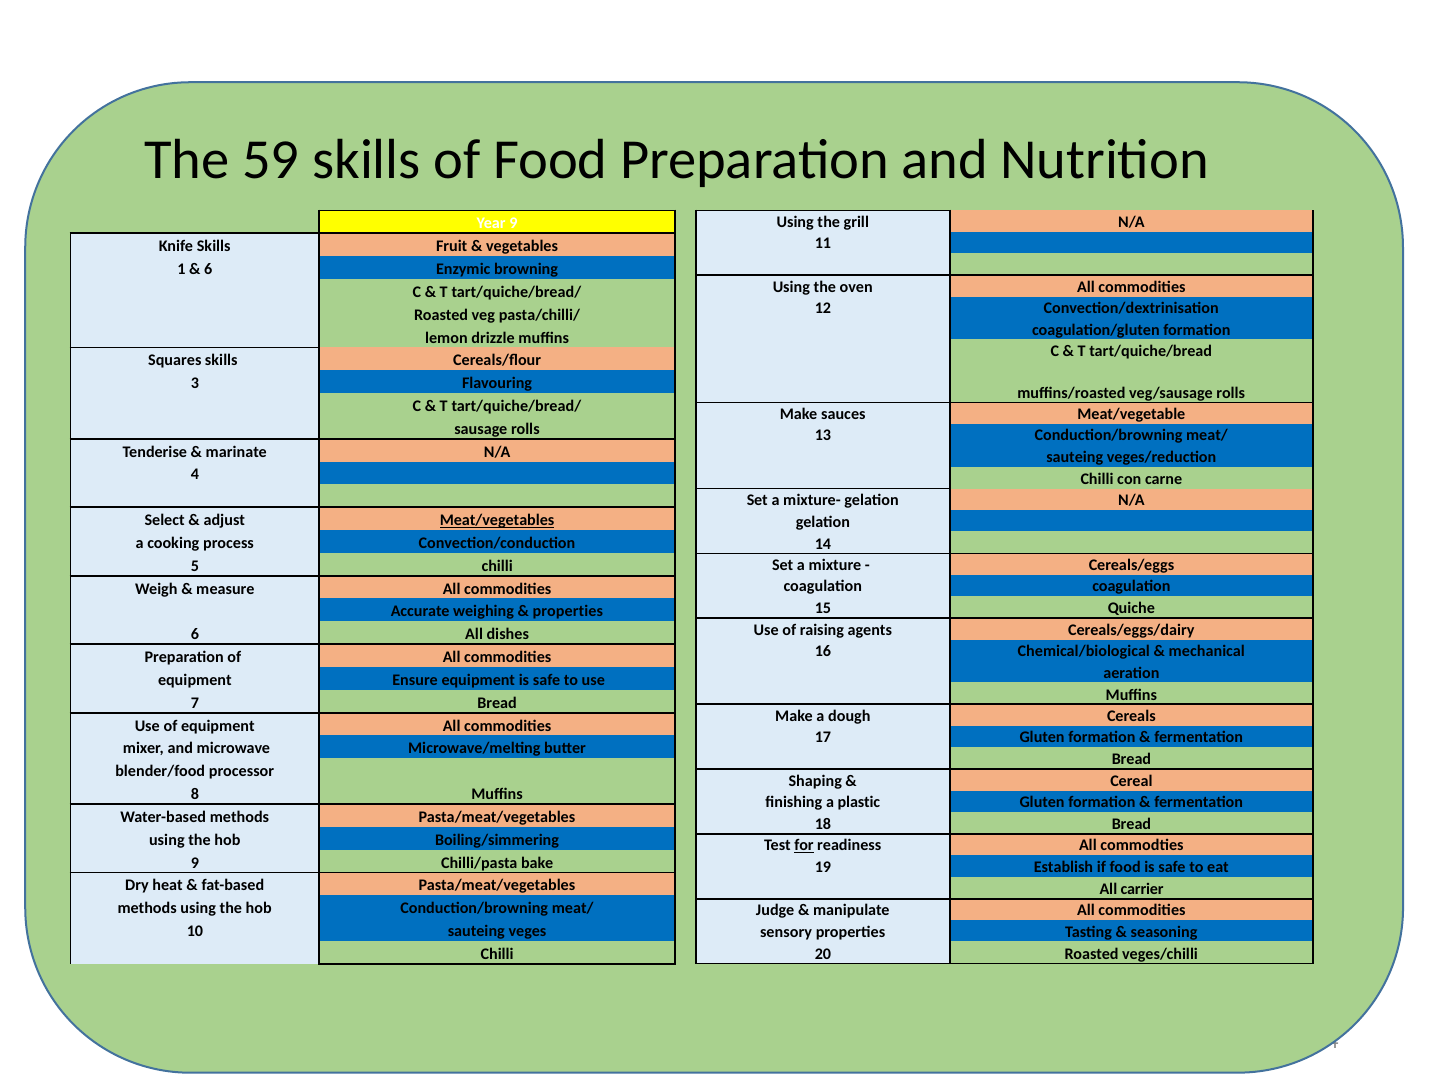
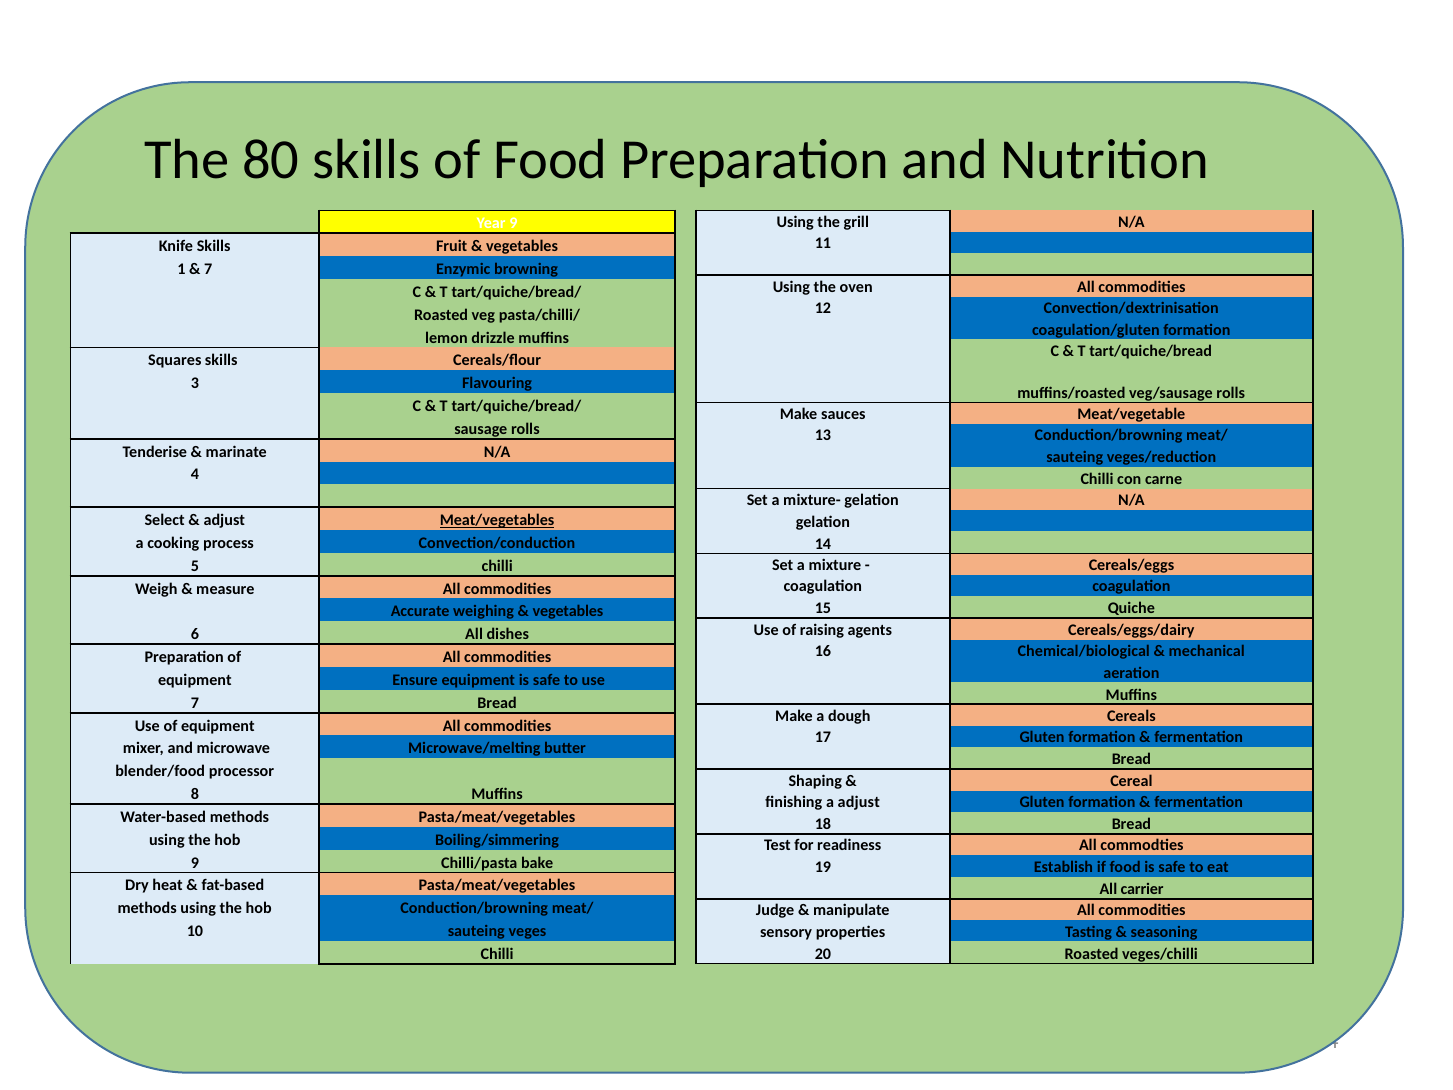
59: 59 -> 80
6 at (208, 269): 6 -> 7
properties at (568, 612): properties -> vegetables
a plastic: plastic -> adjust
for underline: present -> none
